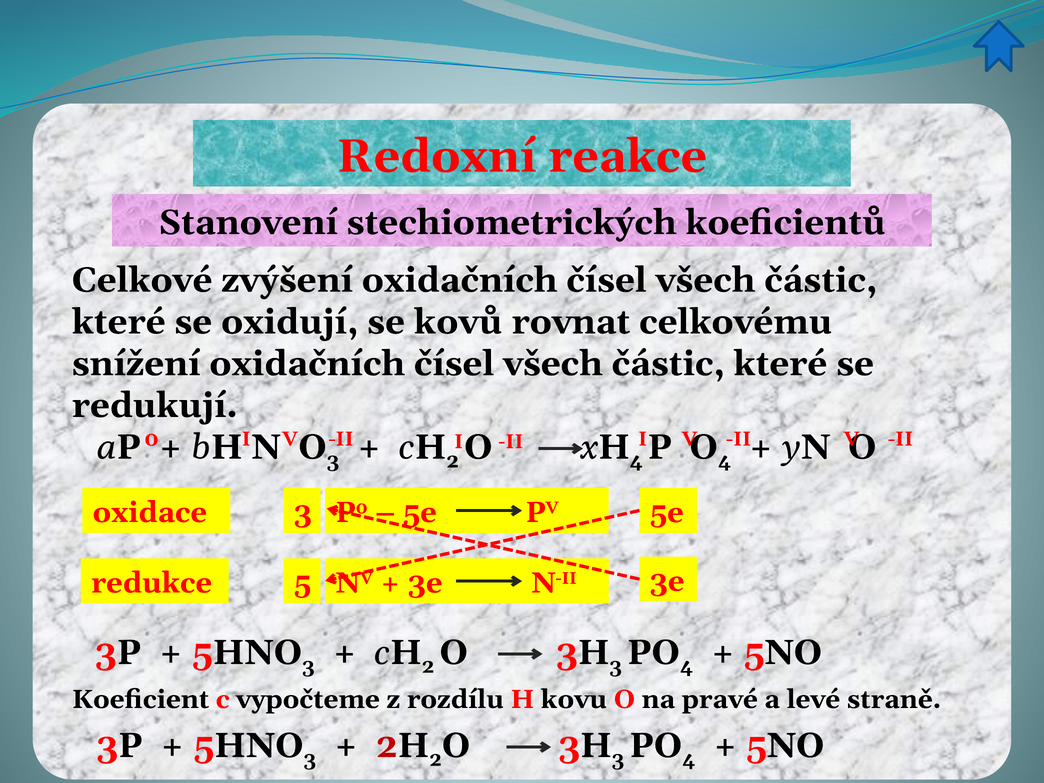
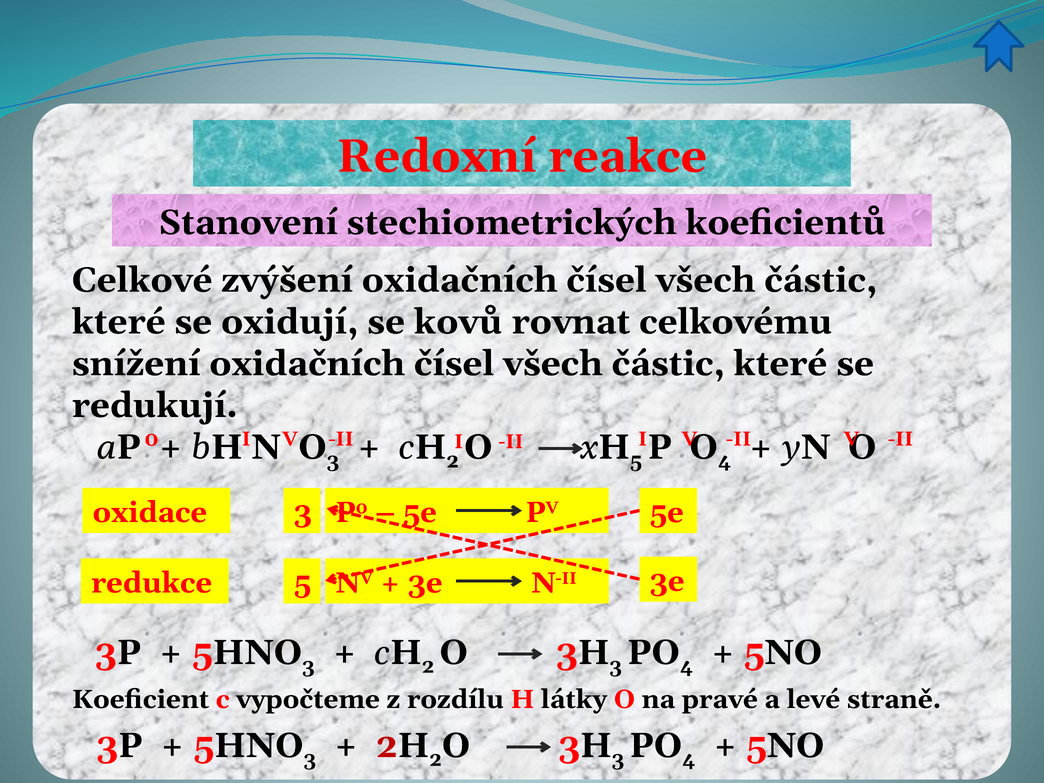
H 4: 4 -> 5
kovu: kovu -> látky
